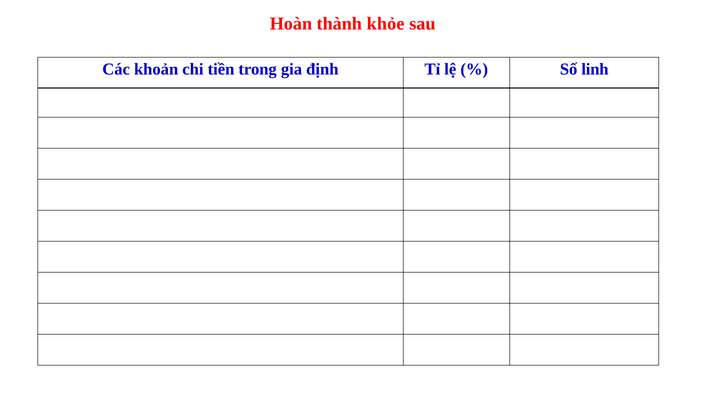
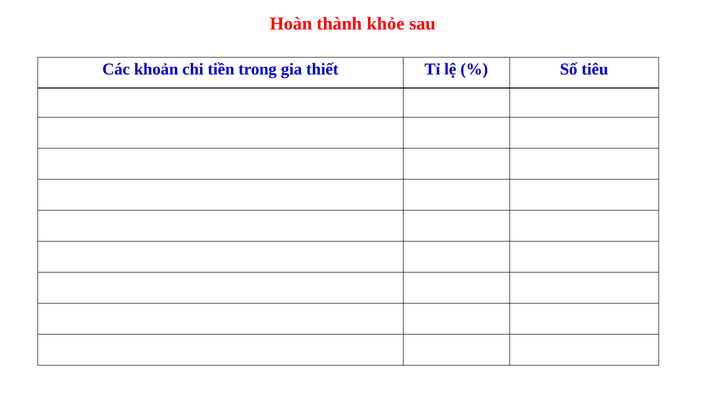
định: định -> thiết
linh: linh -> tiêu
